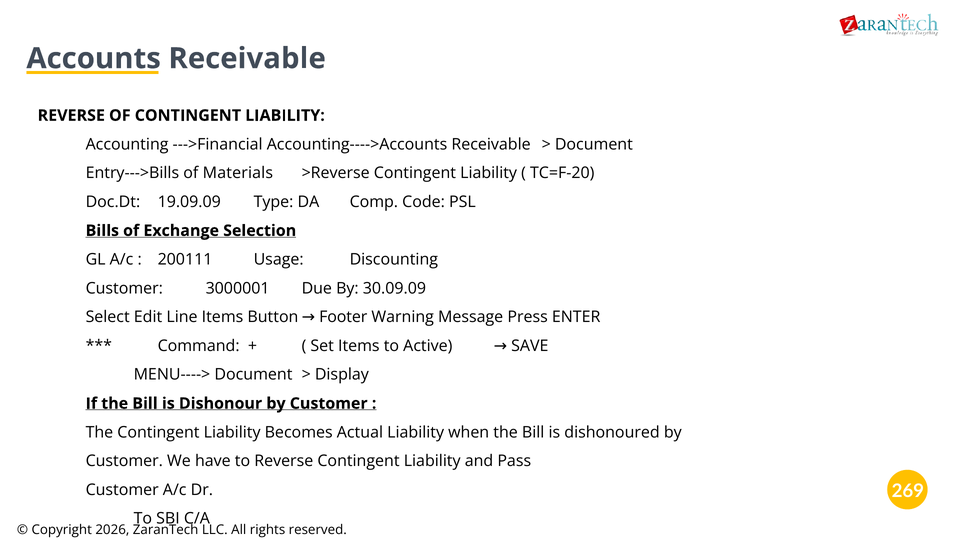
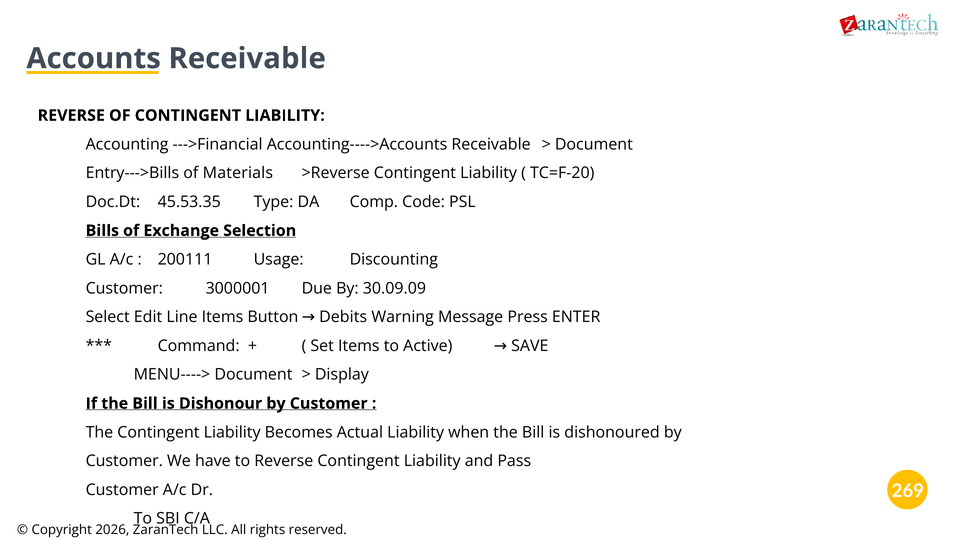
19.09.09: 19.09.09 -> 45.53.35
Footer: Footer -> Debits
